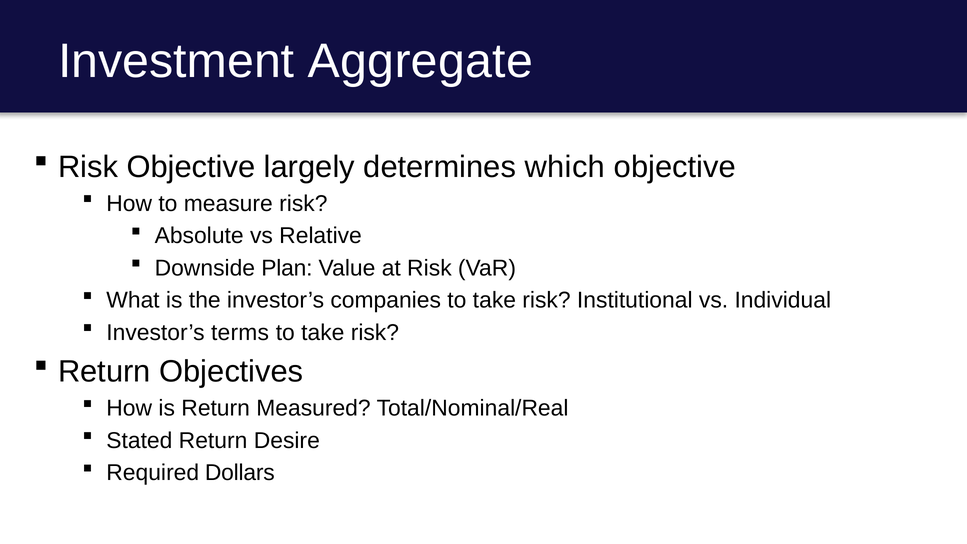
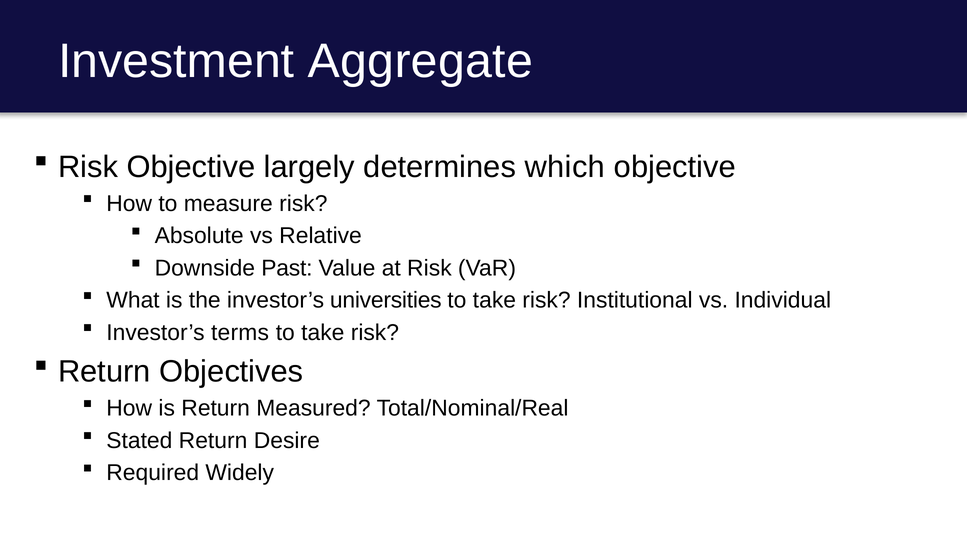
Plan: Plan -> Past
companies: companies -> universities
Dollars: Dollars -> Widely
